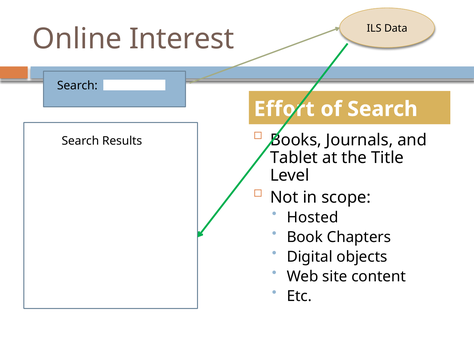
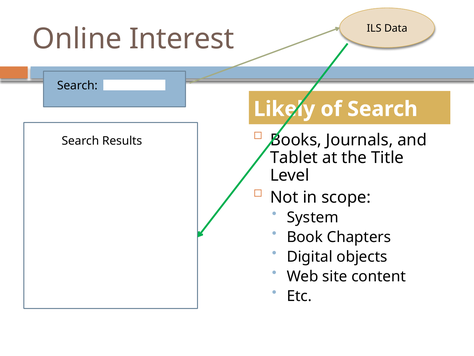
Effort: Effort -> Likely
Hosted: Hosted -> System
